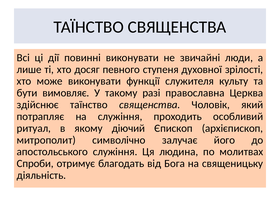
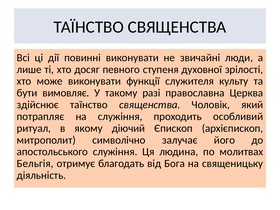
Спроби: Спроби -> Бельгія
